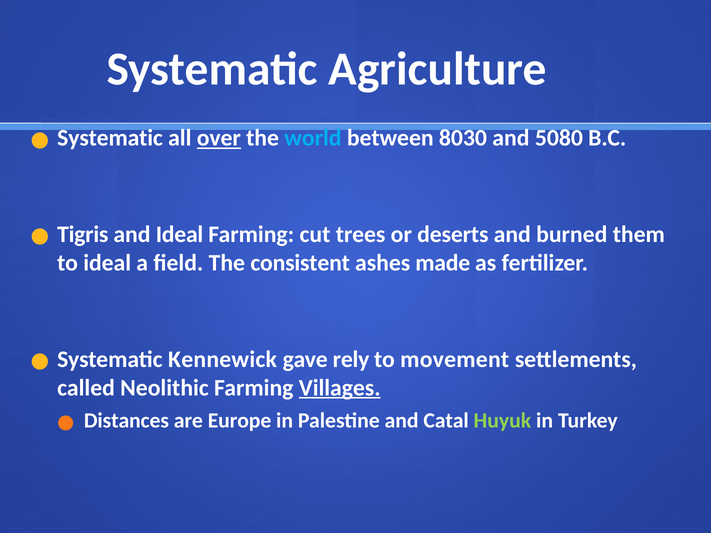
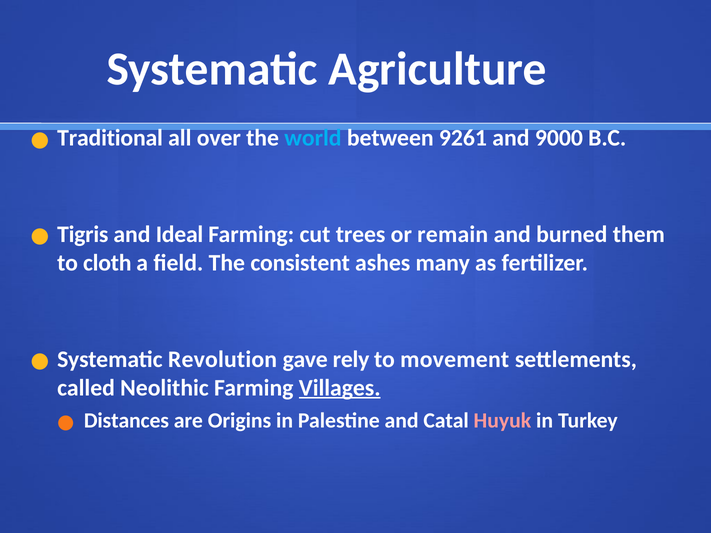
Systematic at (110, 138): Systematic -> Traditional
over underline: present -> none
8030: 8030 -> 9261
5080: 5080 -> 9000
deserts: deserts -> remain
to ideal: ideal -> cloth
made: made -> many
Kennewick: Kennewick -> Revolution
Europe: Europe -> Origins
Huyuk colour: light green -> pink
